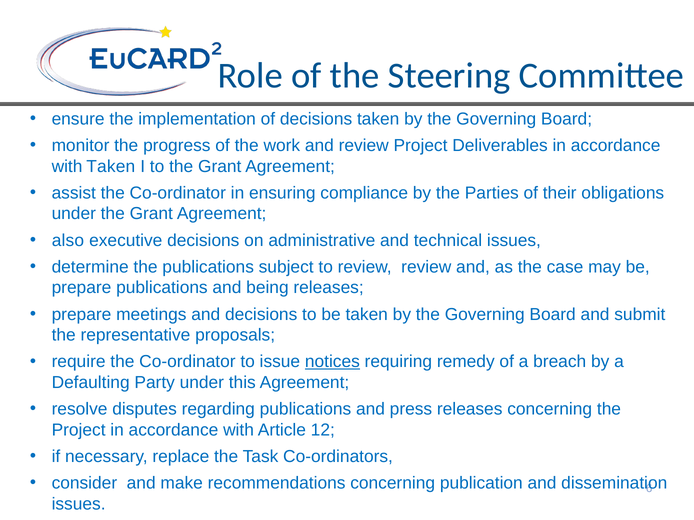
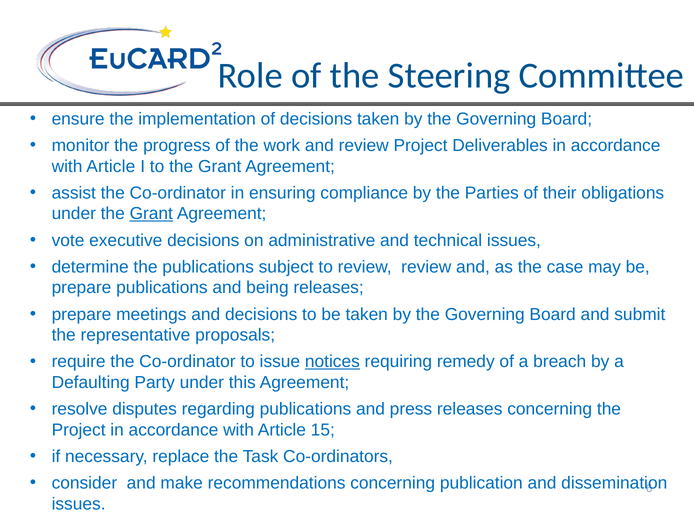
Taken at (111, 167): Taken -> Article
Grant at (151, 214) underline: none -> present
also: also -> vote
12: 12 -> 15
